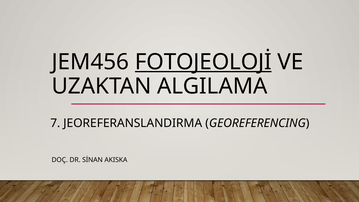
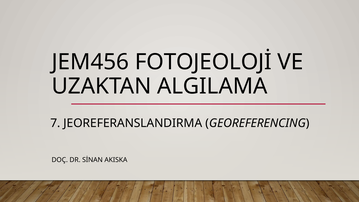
FOTOJEOLOJİ underline: present -> none
